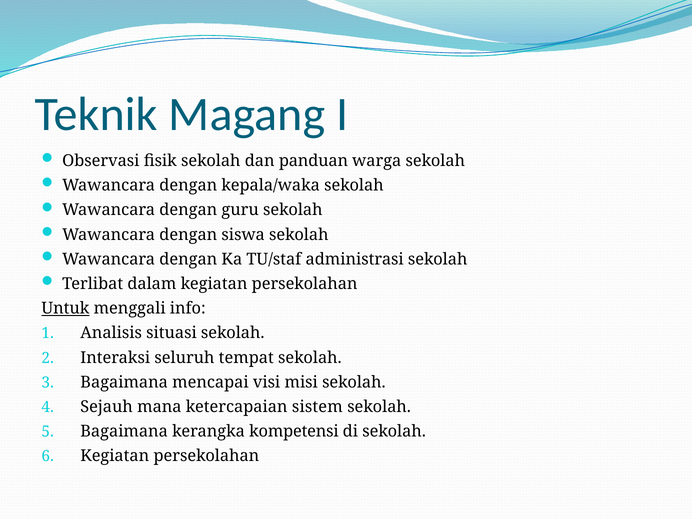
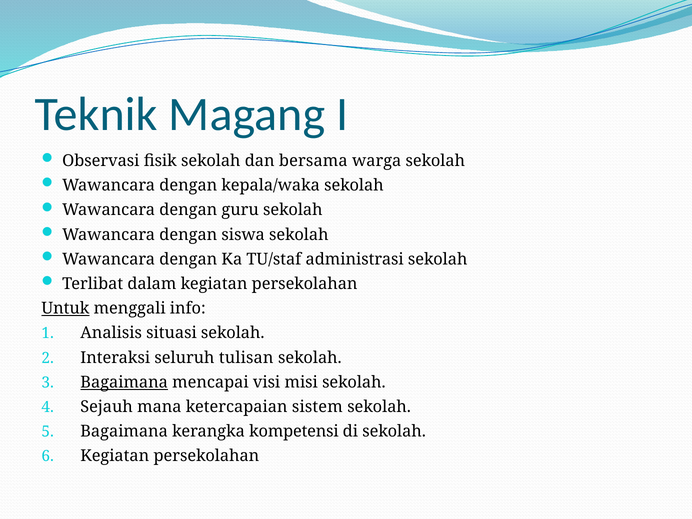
panduan: panduan -> bersama
tempat: tempat -> tulisan
Bagaimana at (124, 382) underline: none -> present
